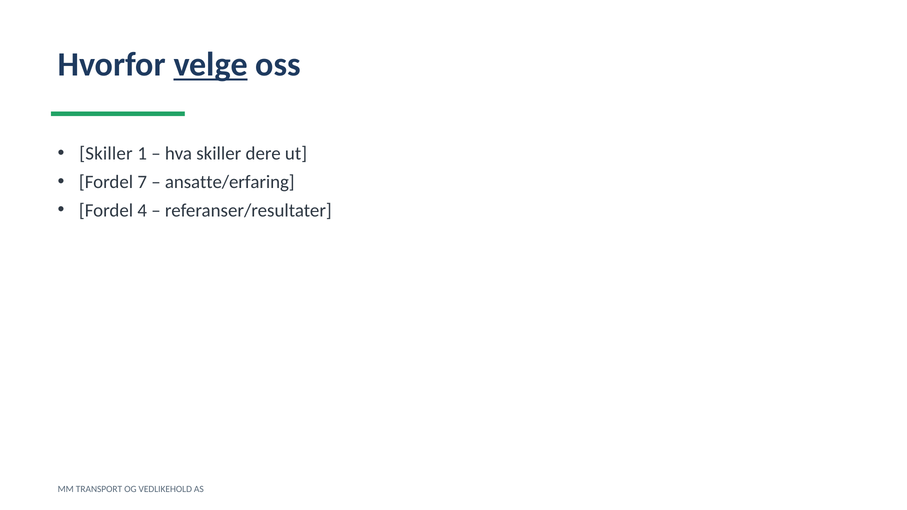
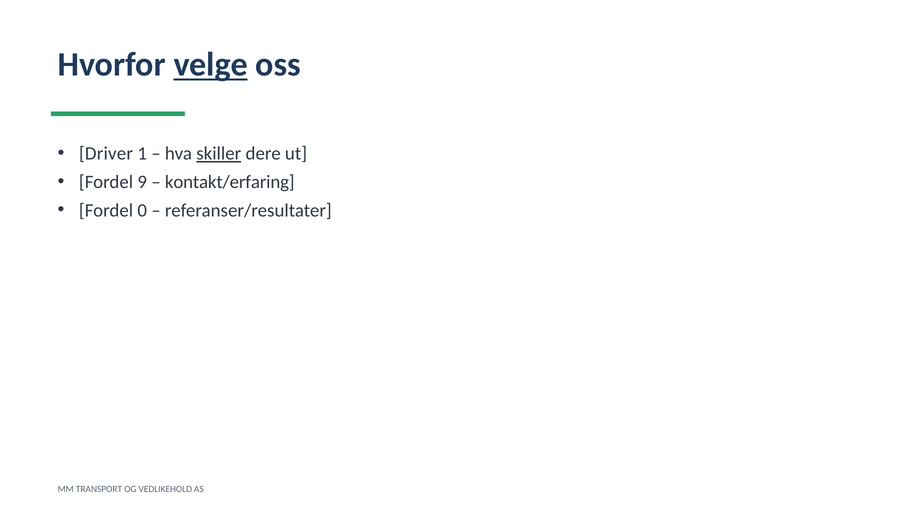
Skiller at (106, 154): Skiller -> Driver
skiller at (219, 154) underline: none -> present
7: 7 -> 9
ansatte/erfaring: ansatte/erfaring -> kontakt/erfaring
4: 4 -> 0
